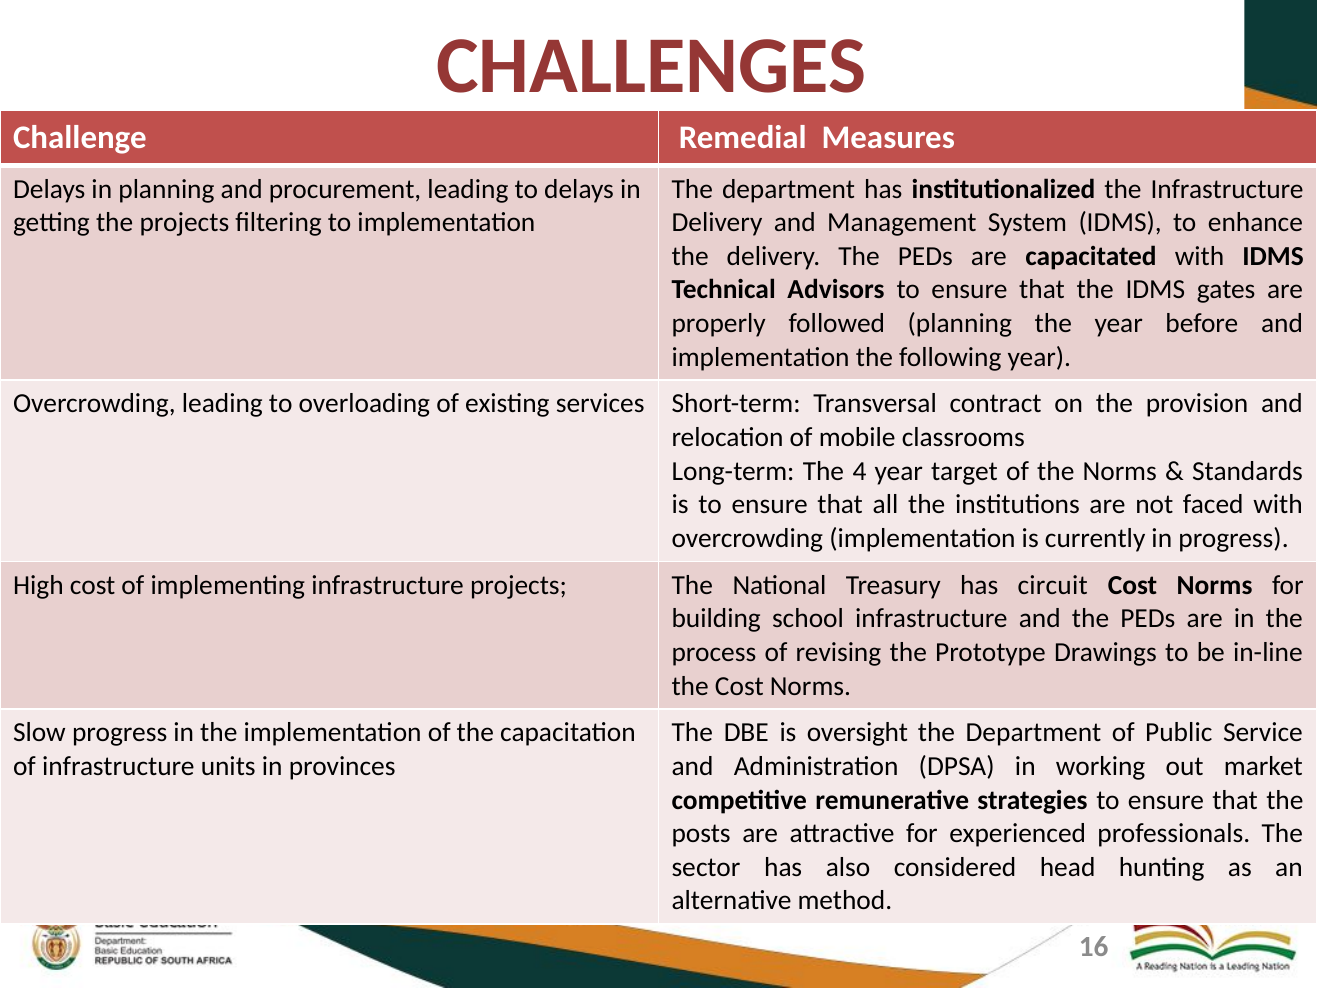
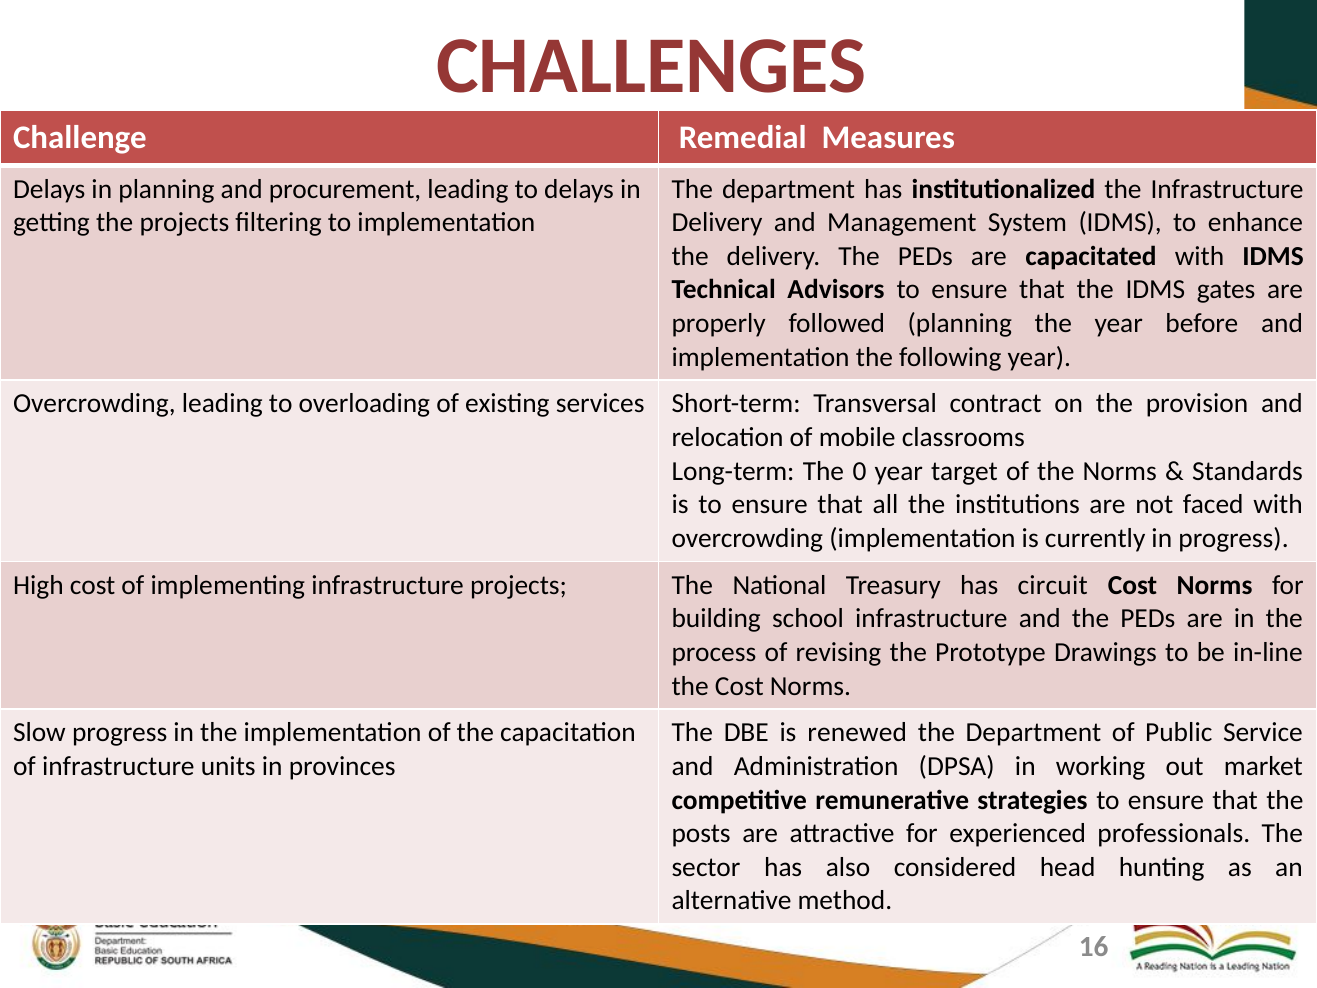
4: 4 -> 0
oversight: oversight -> renewed
